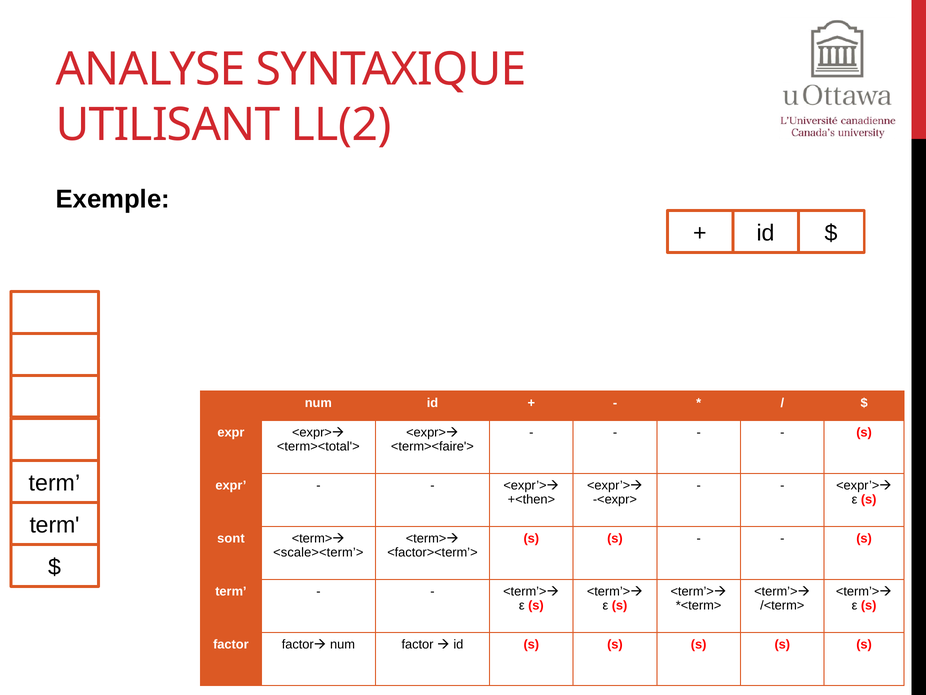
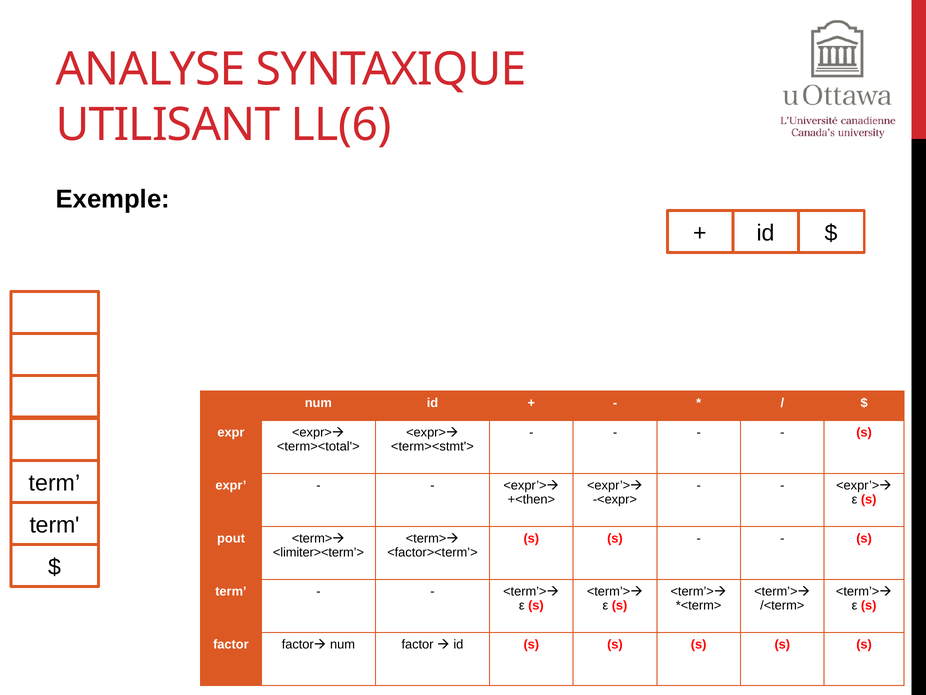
LL(2: LL(2 -> LL(6
<term><faire'>: <term><faire'> -> <term><stmt'>
sont: sont -> pout
<scale><term’>: <scale><term’> -> <limiter><term’>
